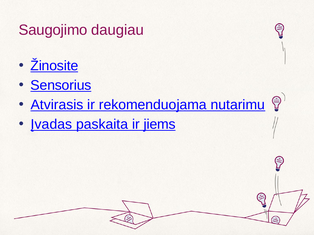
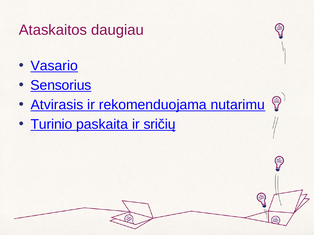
Saugojimo: Saugojimo -> Ataskaitos
Žinosite: Žinosite -> Vasario
Įvadas: Įvadas -> Turinio
jiems: jiems -> sričių
